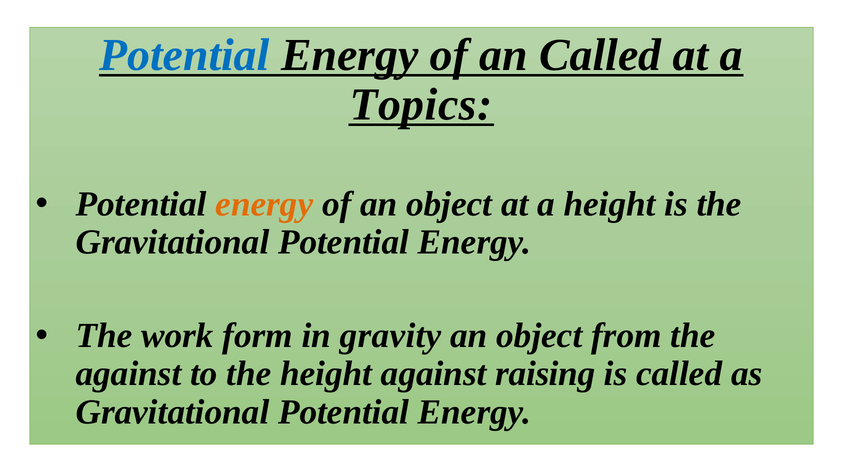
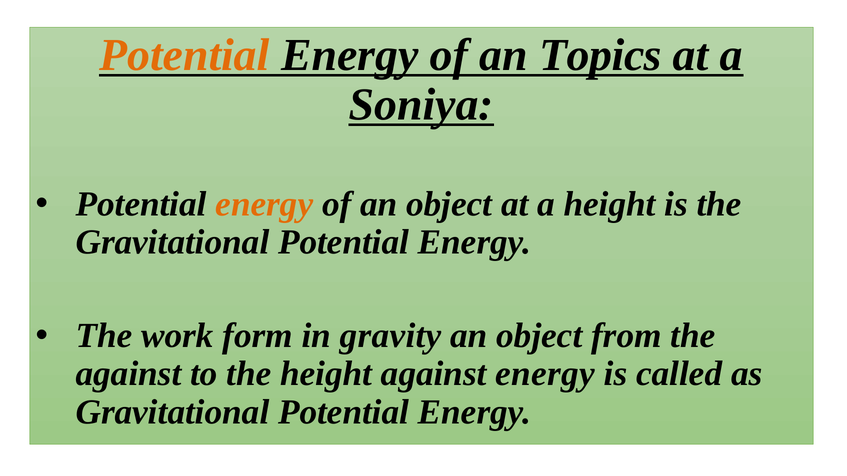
Potential at (184, 55) colour: blue -> orange
an Called: Called -> Topics
Topics: Topics -> Soniya
against raising: raising -> energy
